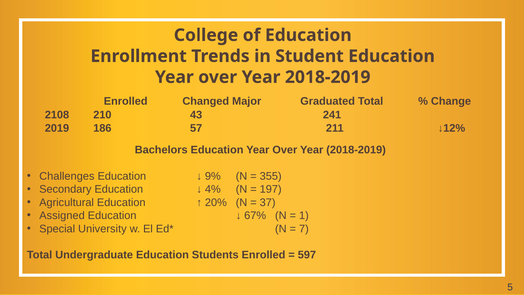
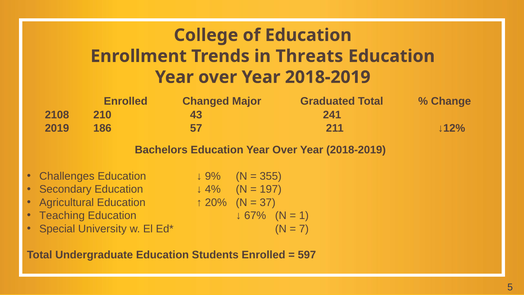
Student: Student -> Threats
Assigned: Assigned -> Teaching
